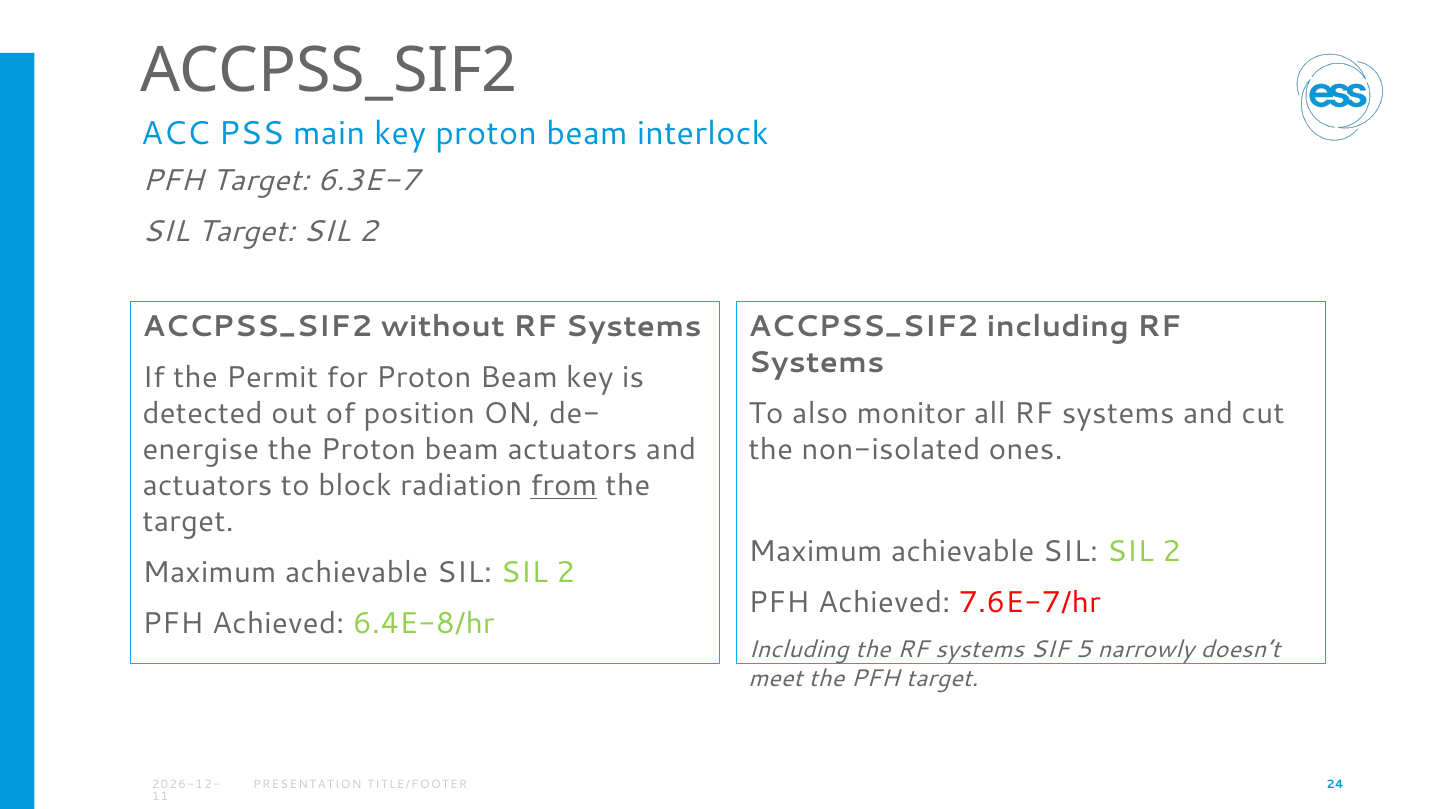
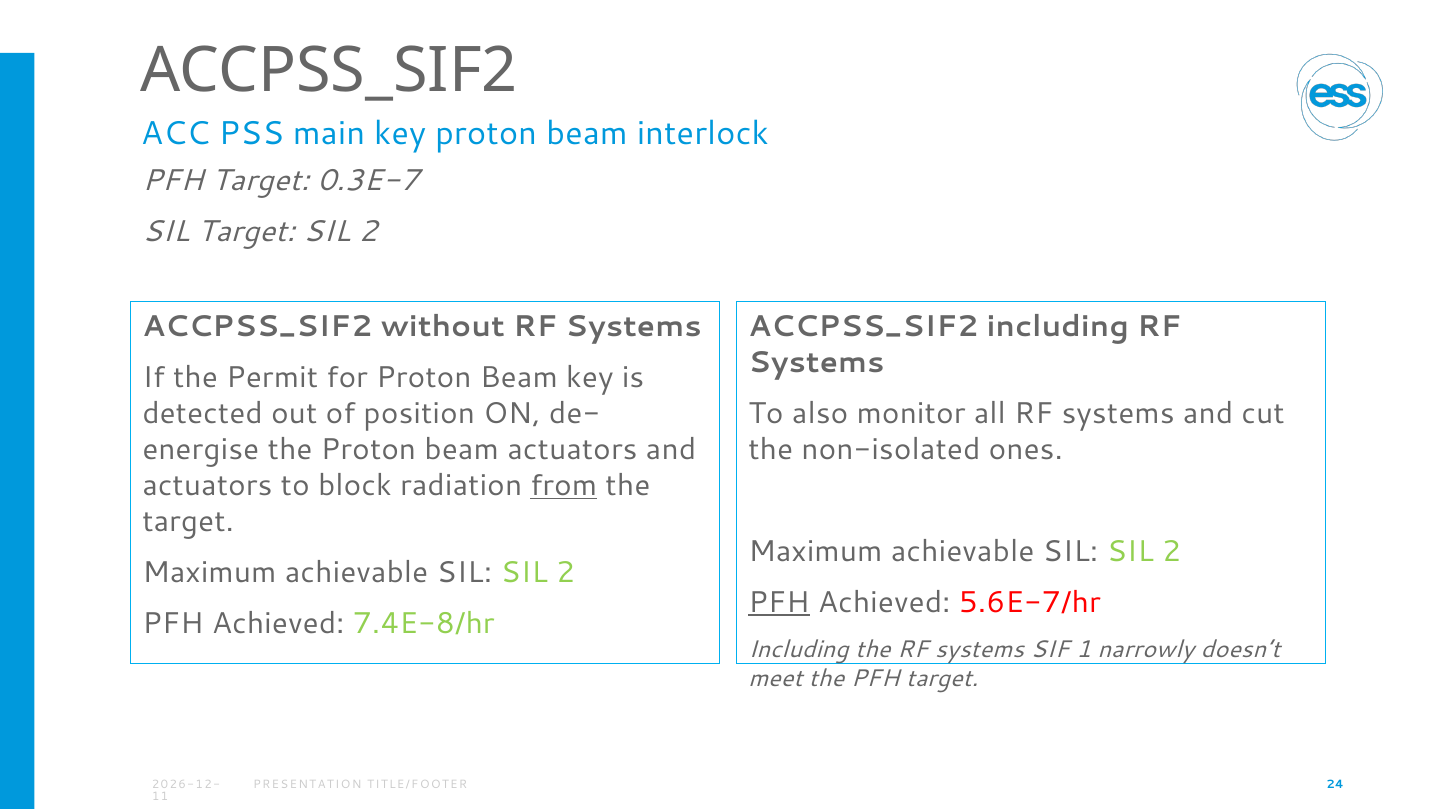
6.3E-7: 6.3E-7 -> 0.3E-7
PFH at (779, 603) underline: none -> present
7.6E-7/hr: 7.6E-7/hr -> 5.6E-7/hr
6.4E-8/hr: 6.4E-8/hr -> 7.4E-8/hr
5: 5 -> 1
